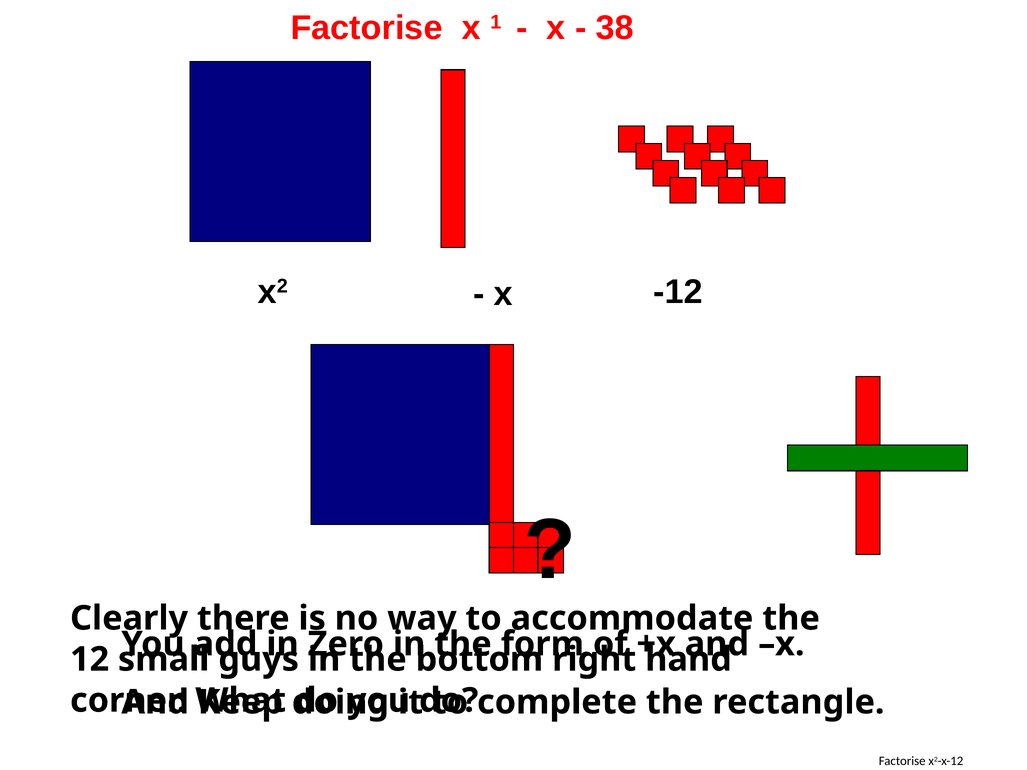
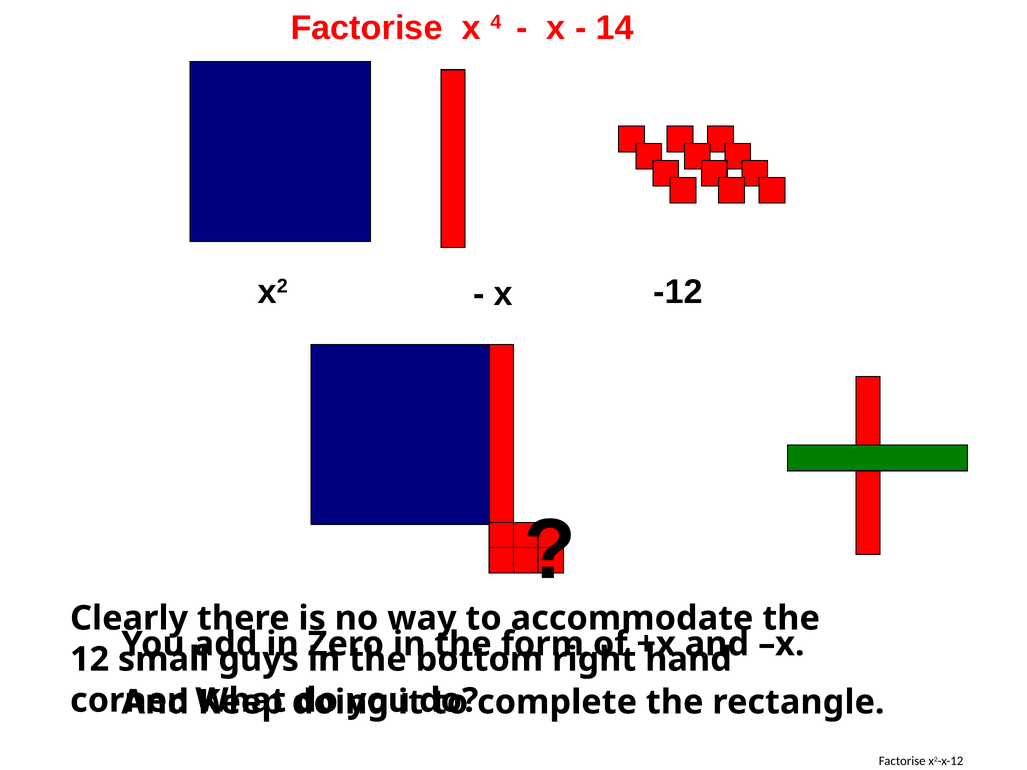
1: 1 -> 4
38: 38 -> 14
